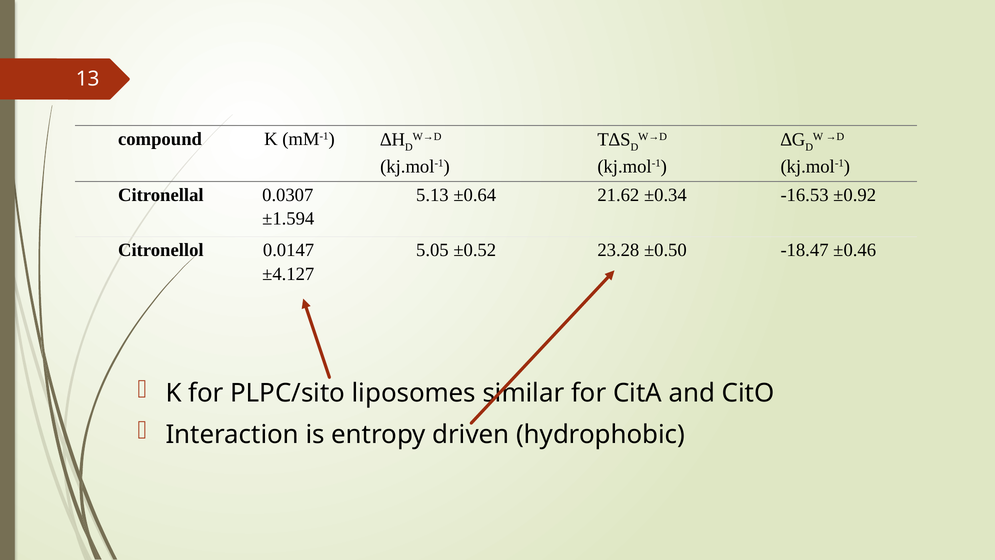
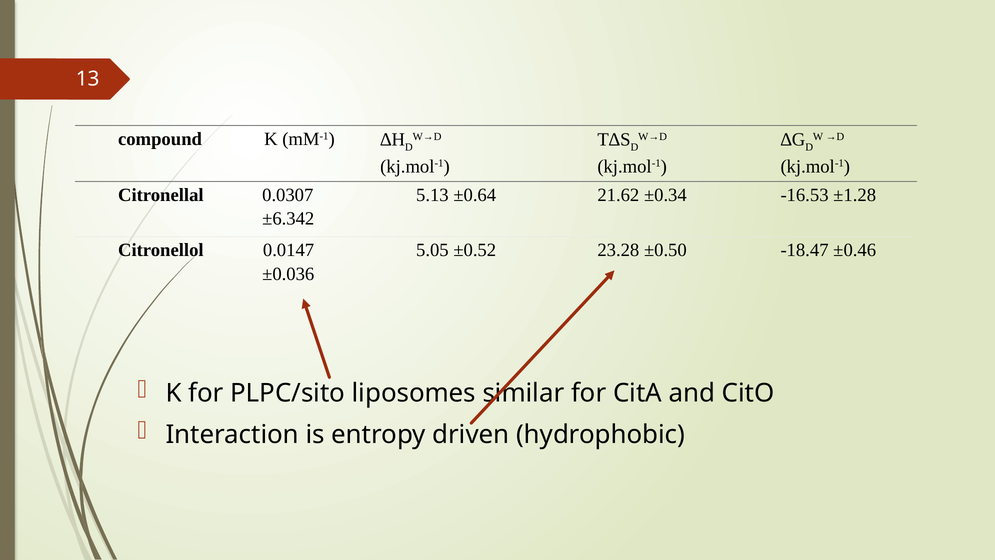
±0.92: ±0.92 -> ±1.28
±1.594: ±1.594 -> ±6.342
±4.127: ±4.127 -> ±0.036
